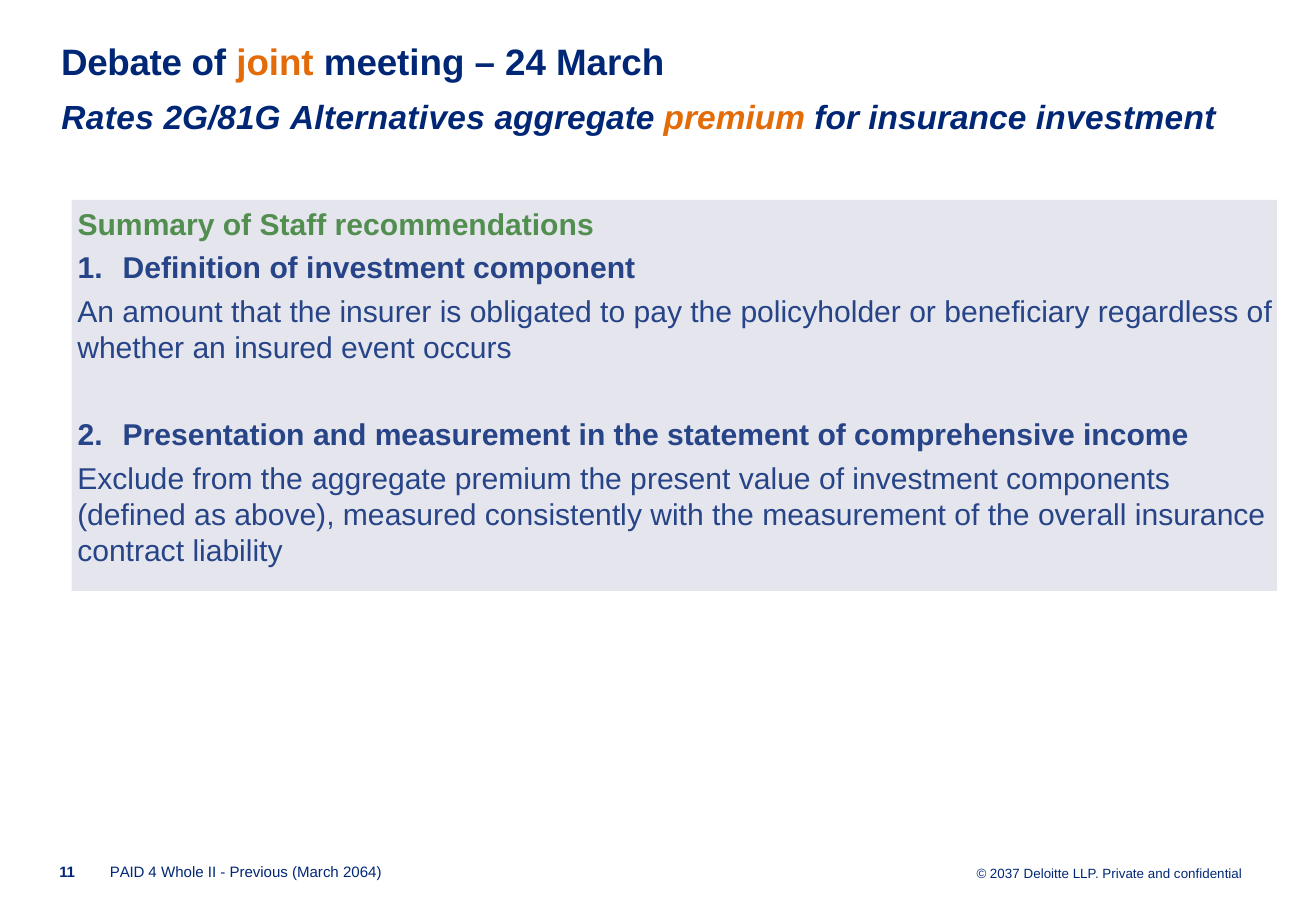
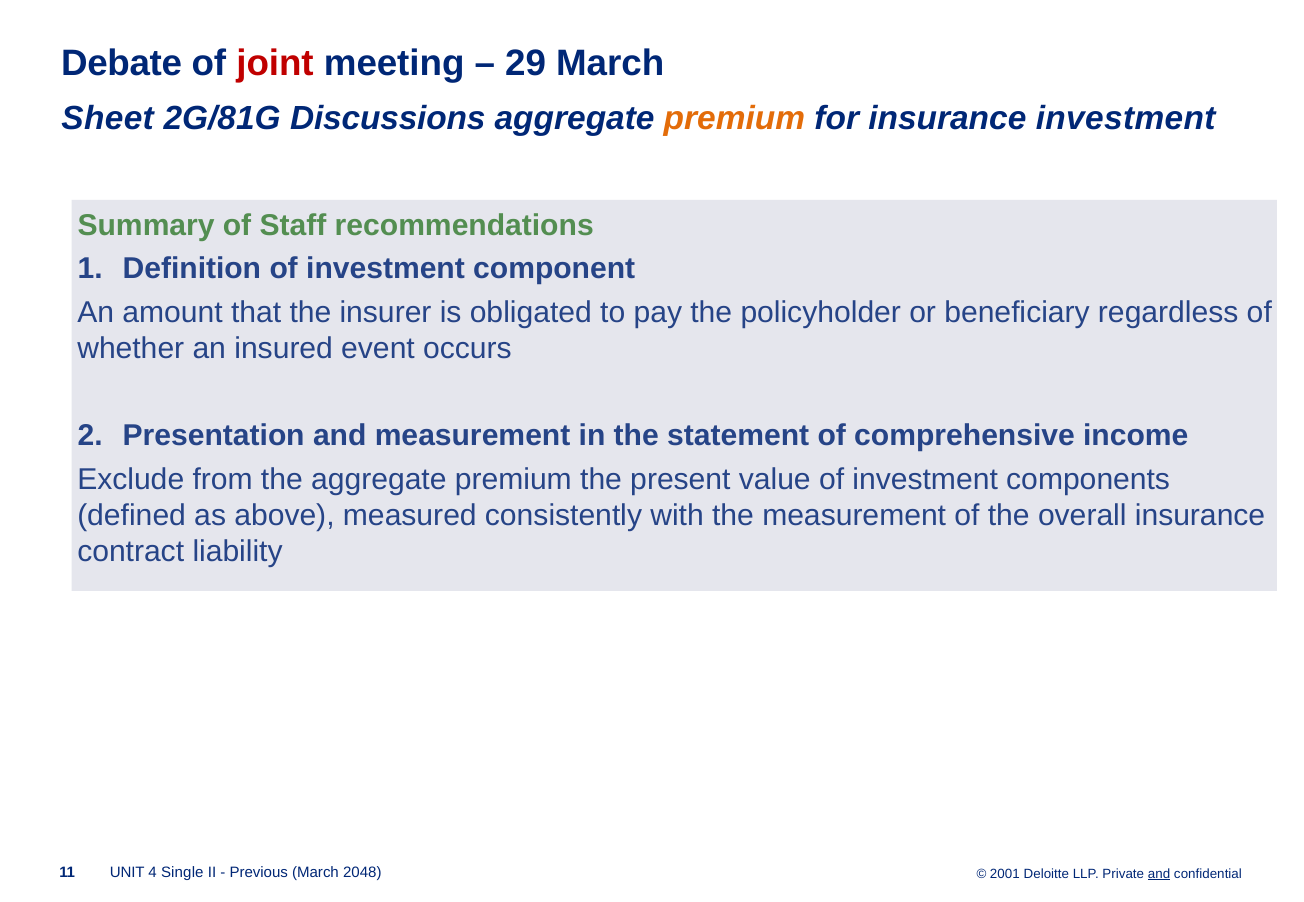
joint colour: orange -> red
24: 24 -> 29
Rates: Rates -> Sheet
Alternatives: Alternatives -> Discussions
PAID: PAID -> UNIT
Whole: Whole -> Single
2064: 2064 -> 2048
2037: 2037 -> 2001
and at (1159, 875) underline: none -> present
